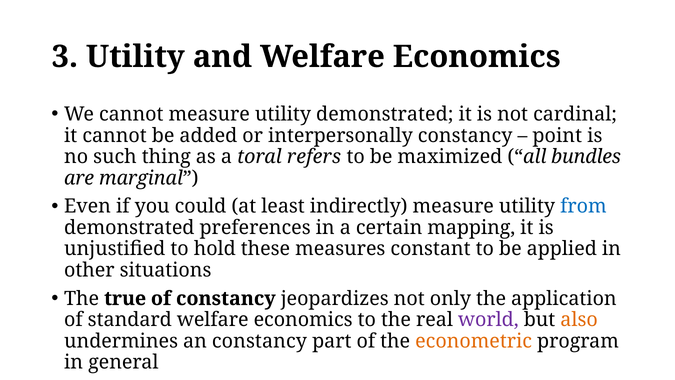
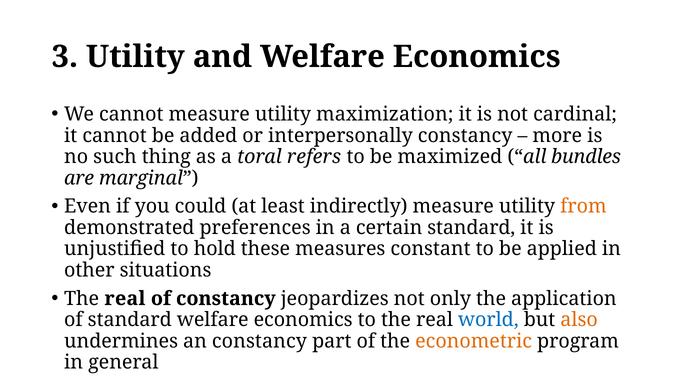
utility demonstrated: demonstrated -> maximization
point: point -> more
from colour: blue -> orange
certain mapping: mapping -> standard
true at (125, 298): true -> real
world colour: purple -> blue
